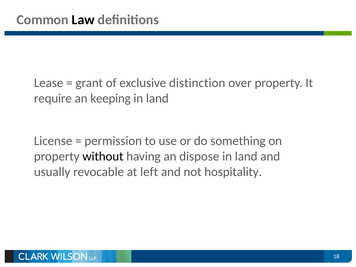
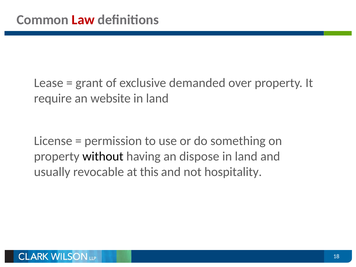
Law colour: black -> red
distinction: distinction -> demanded
keeping: keeping -> website
left: left -> this
